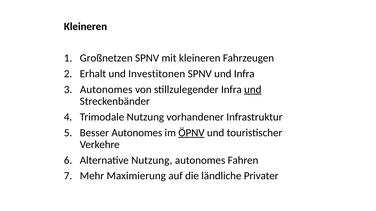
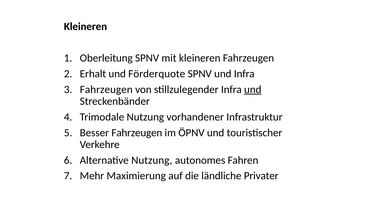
Großnetzen: Großnetzen -> Oberleitung
Investitonen: Investitonen -> Förderquote
Autonomes at (106, 90): Autonomes -> Fahrzeugen
Besser Autonomes: Autonomes -> Fahrzeugen
ÖPNV underline: present -> none
